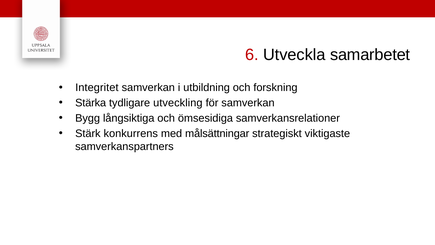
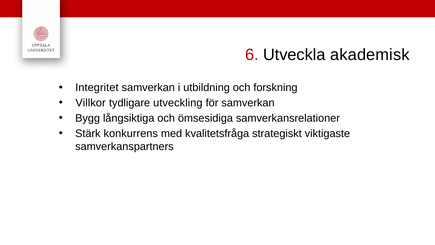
samarbetet: samarbetet -> akademisk
Stärka: Stärka -> Villkor
målsättningar: målsättningar -> kvalitetsfråga
